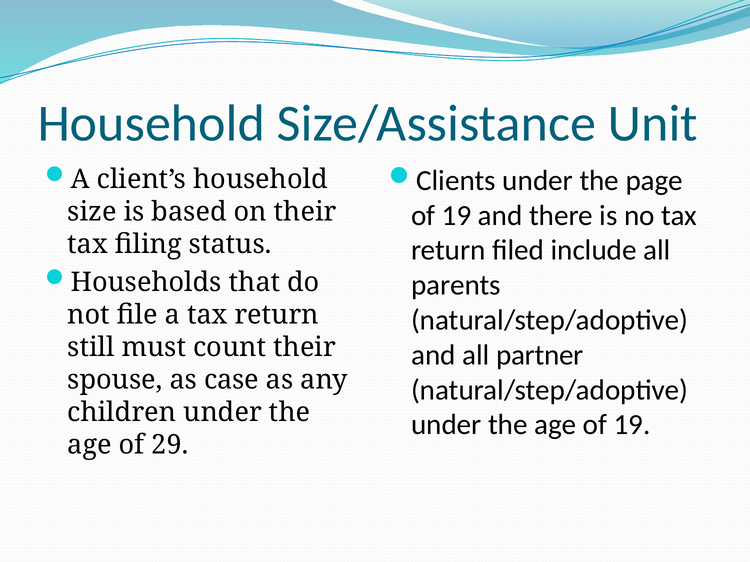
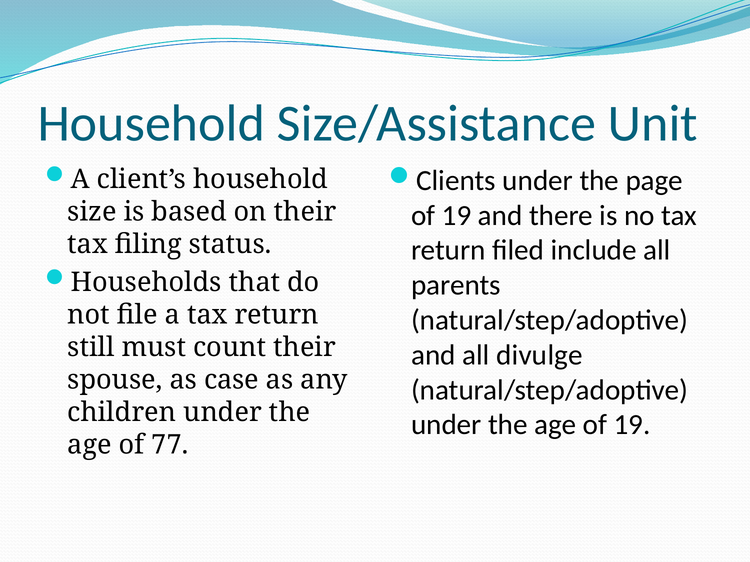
partner: partner -> divulge
29: 29 -> 77
